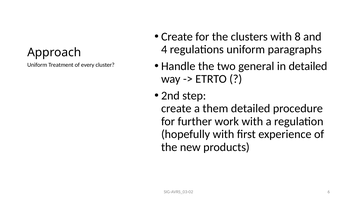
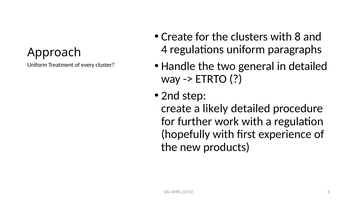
them: them -> likely
